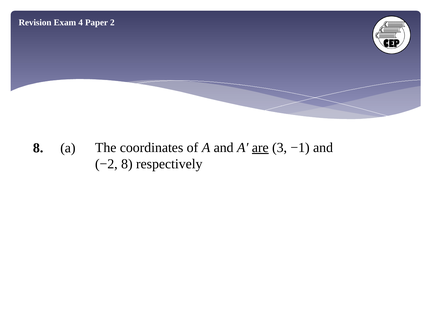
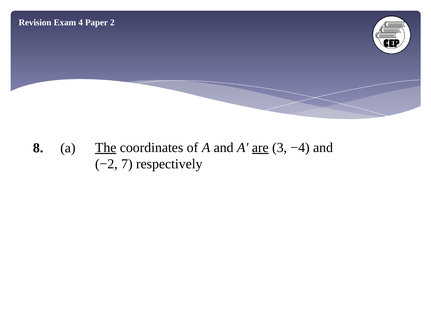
The underline: none -> present
−1: −1 -> −4
−2 8: 8 -> 7
